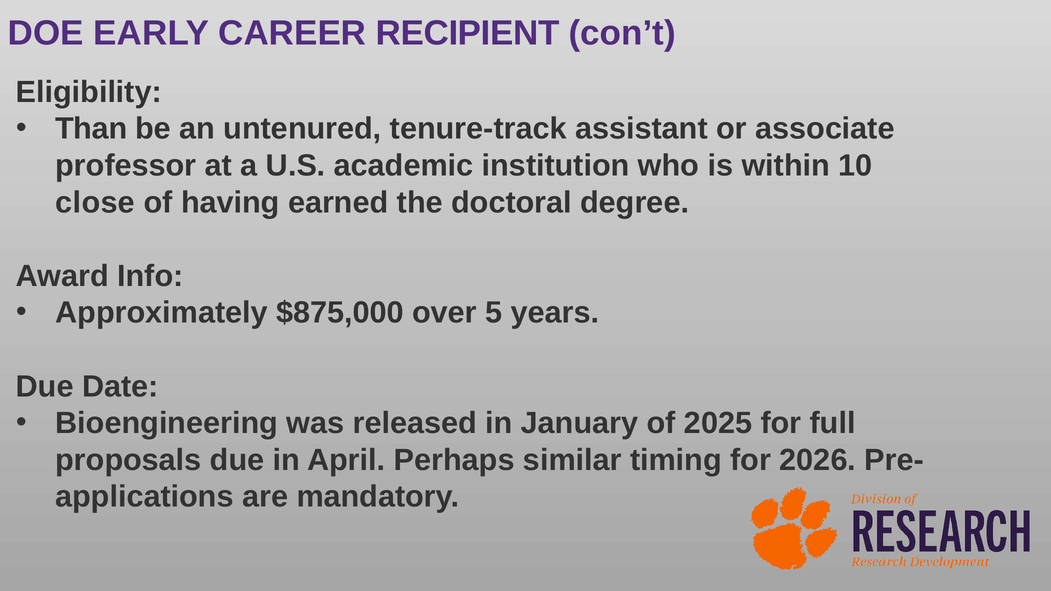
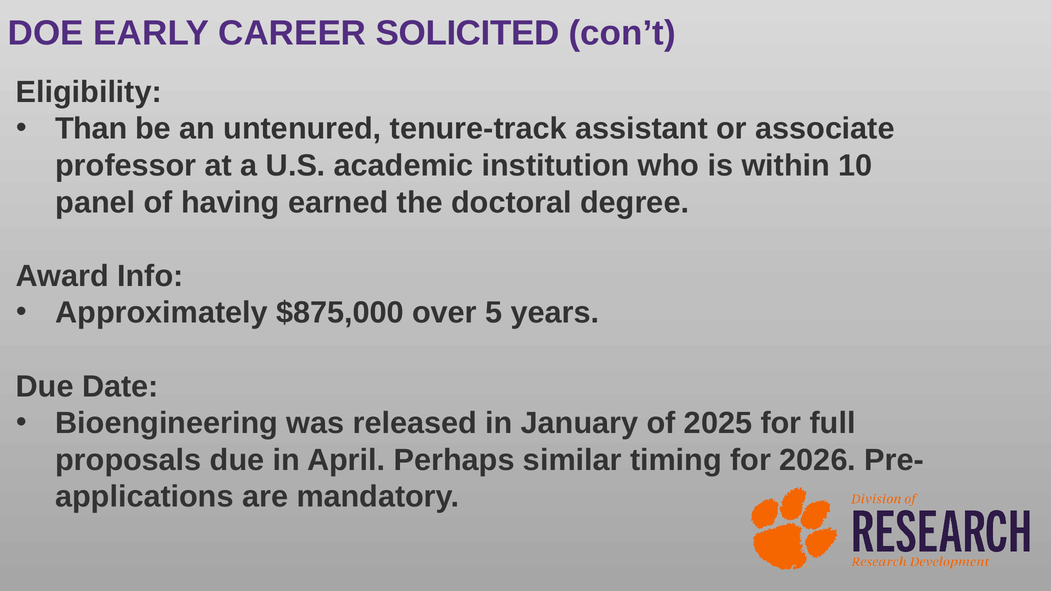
RECIPIENT: RECIPIENT -> SOLICITED
close: close -> panel
